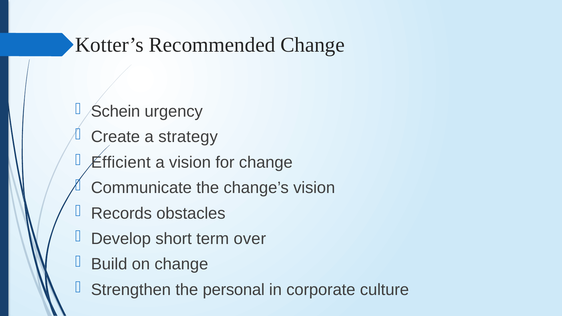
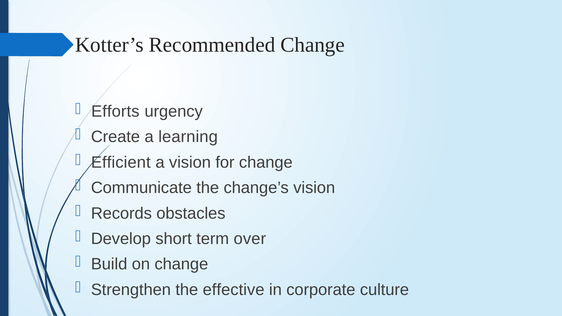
Schein: Schein -> Efforts
strategy: strategy -> learning
personal: personal -> effective
